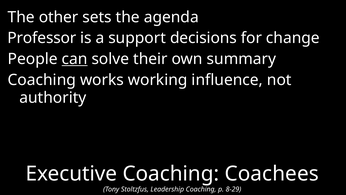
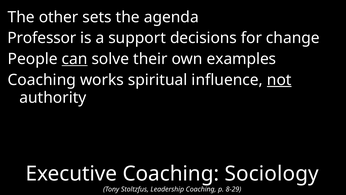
summary: summary -> examples
working: working -> spiritual
not underline: none -> present
Coachees: Coachees -> Sociology
